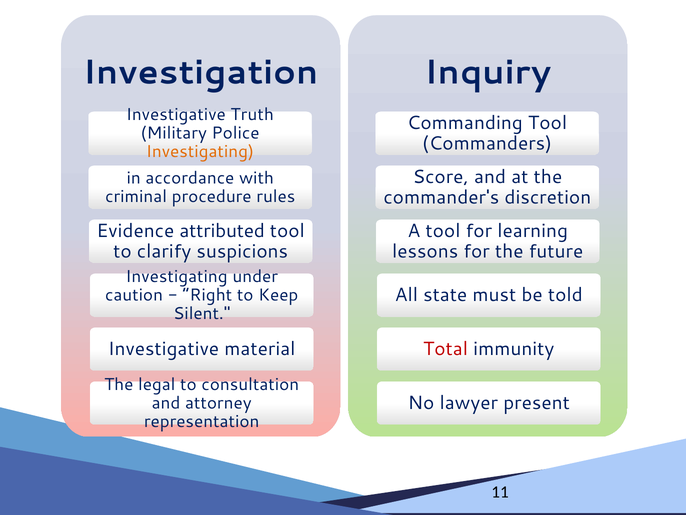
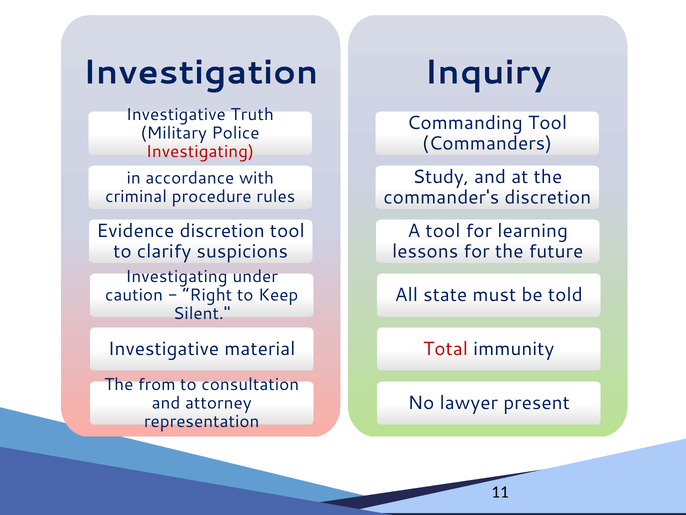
Investigating at (200, 152) colour: orange -> red
Score: Score -> Study
Evidence attributed: attributed -> discretion
legal: legal -> from
